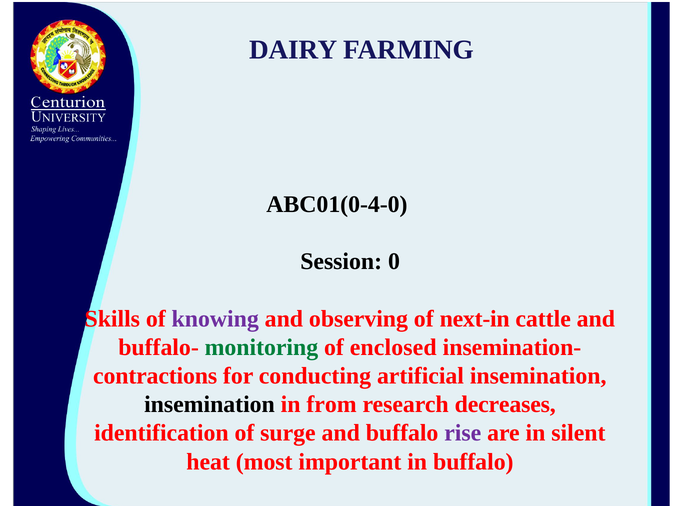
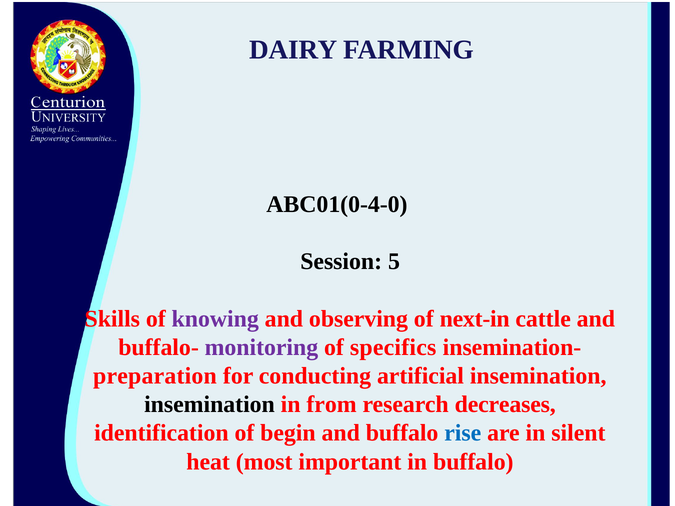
0: 0 -> 5
monitoring colour: green -> purple
enclosed: enclosed -> specifics
contractions: contractions -> preparation
surge: surge -> begin
rise colour: purple -> blue
